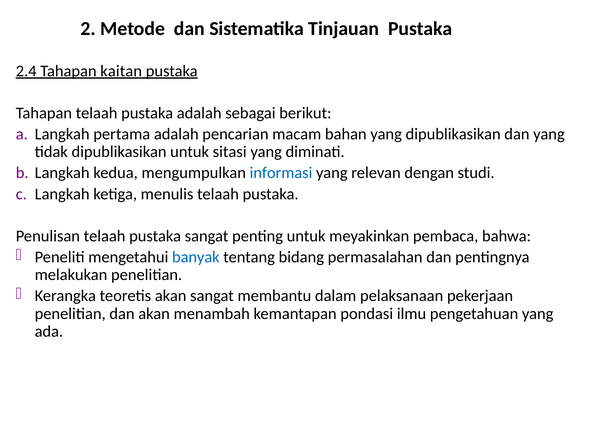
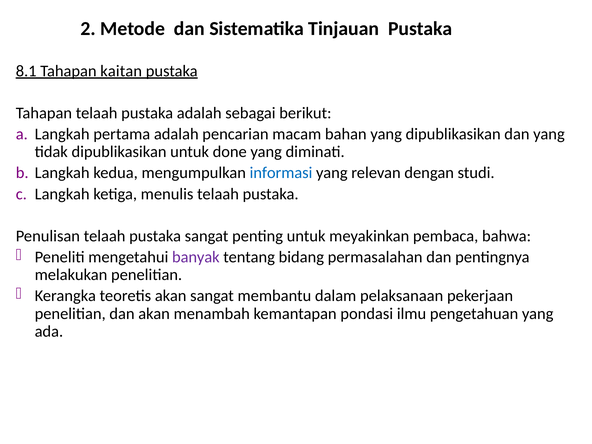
2.4: 2.4 -> 8.1
sitasi: sitasi -> done
banyak colour: blue -> purple
